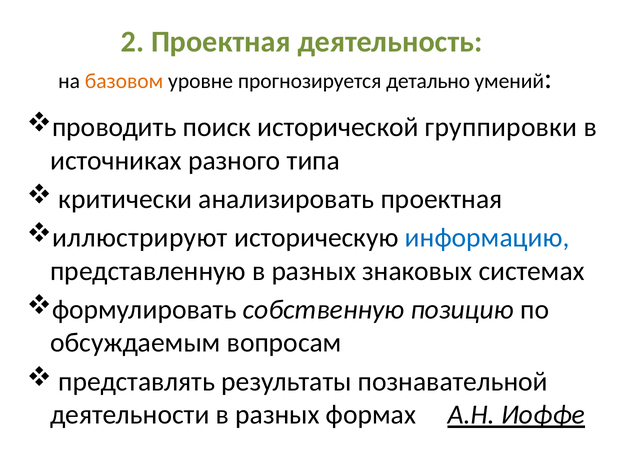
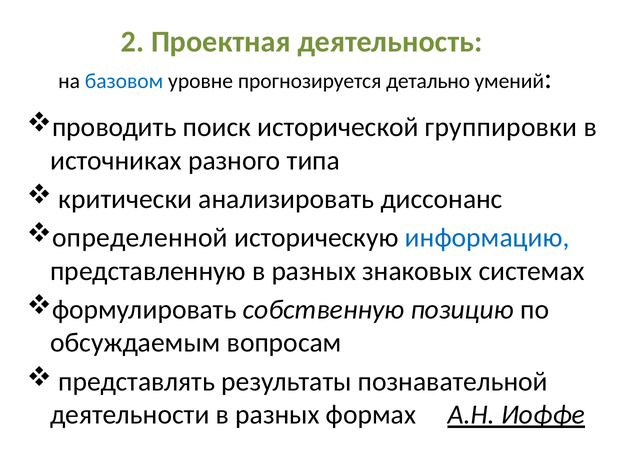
базовом colour: orange -> blue
анализировать проектная: проектная -> диссонанс
иллюстрируют: иллюстрируют -> определенной
